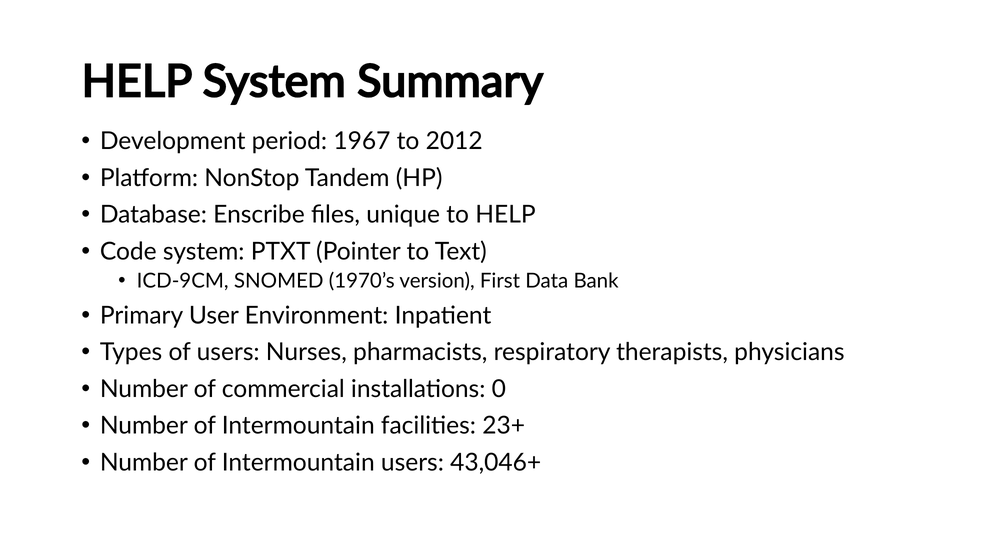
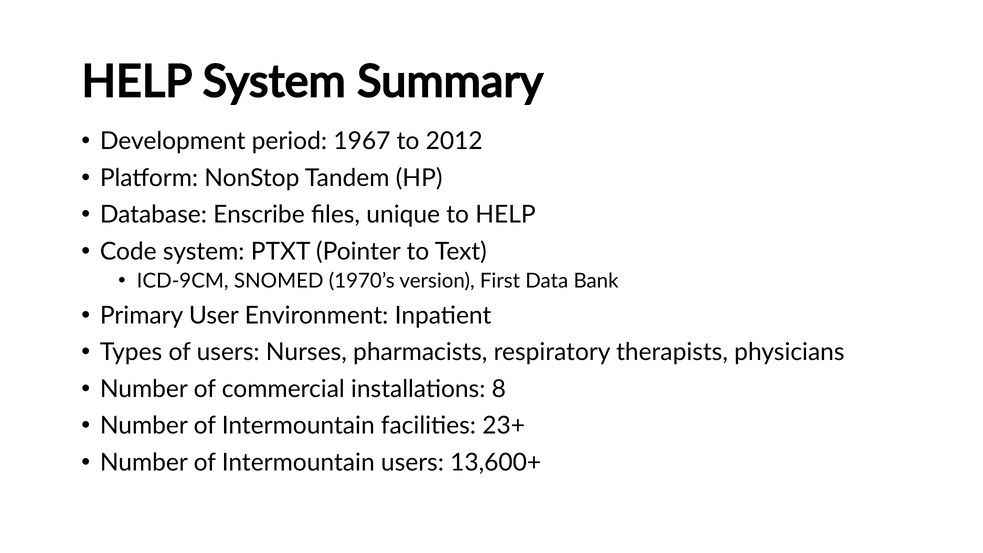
0: 0 -> 8
43,046+: 43,046+ -> 13,600+
